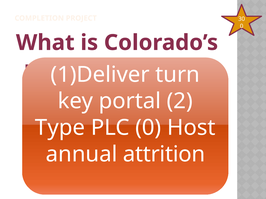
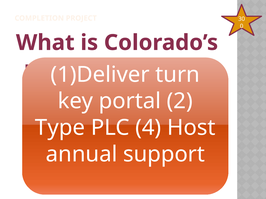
PLC 0: 0 -> 4
attrition: attrition -> support
